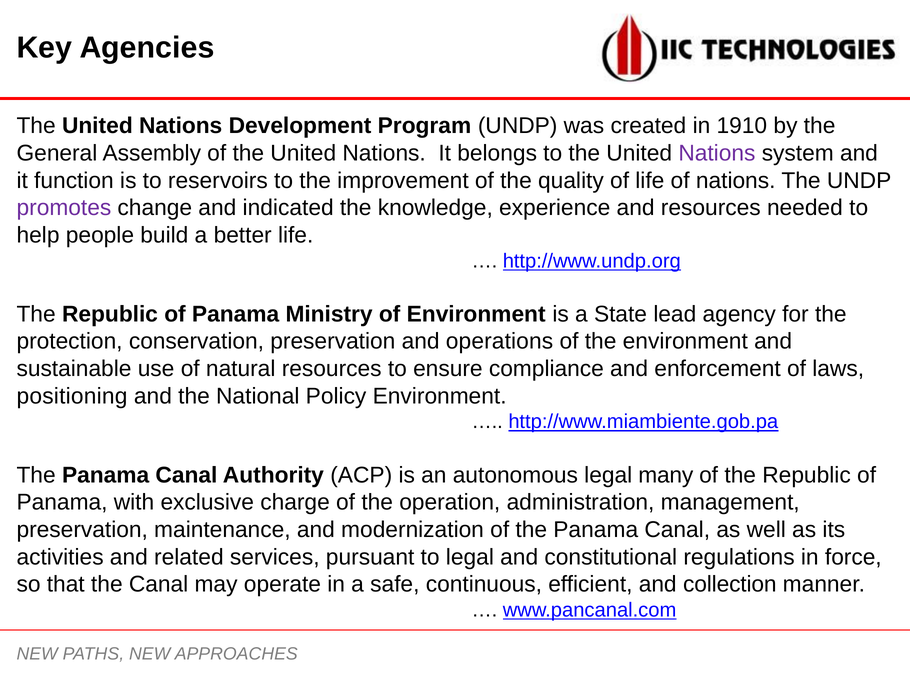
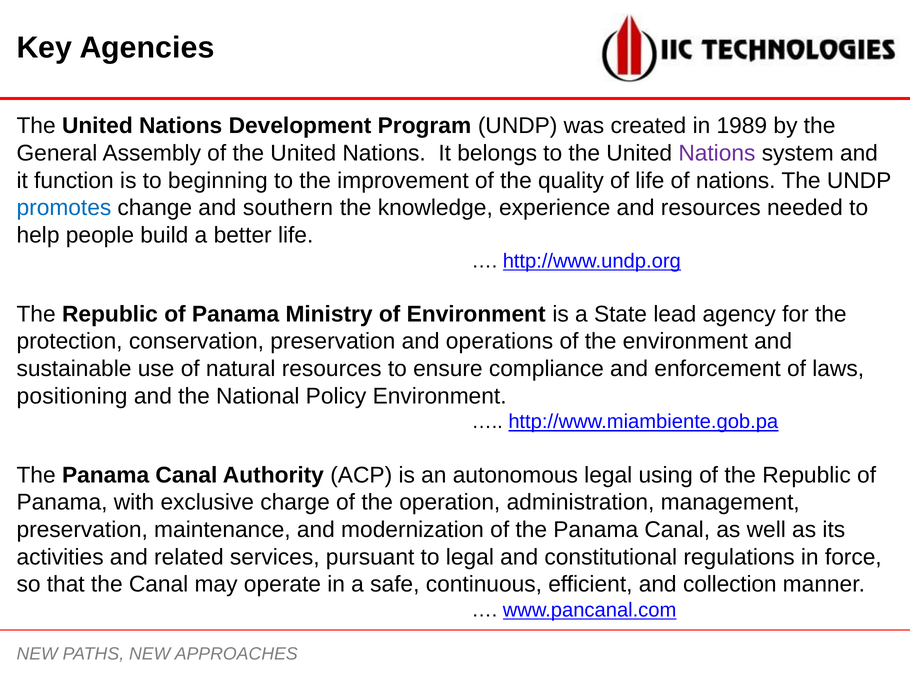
1910: 1910 -> 1989
reservoirs: reservoirs -> beginning
promotes colour: purple -> blue
indicated: indicated -> southern
many: many -> using
